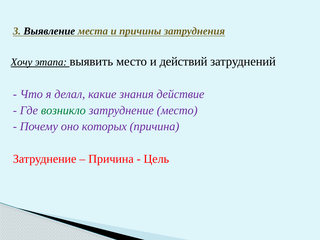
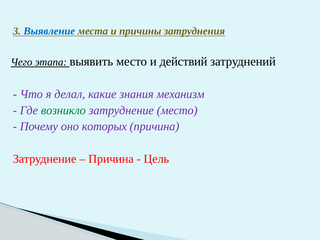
Выявление colour: black -> blue
Хочу: Хочу -> Чего
действие: действие -> механизм
